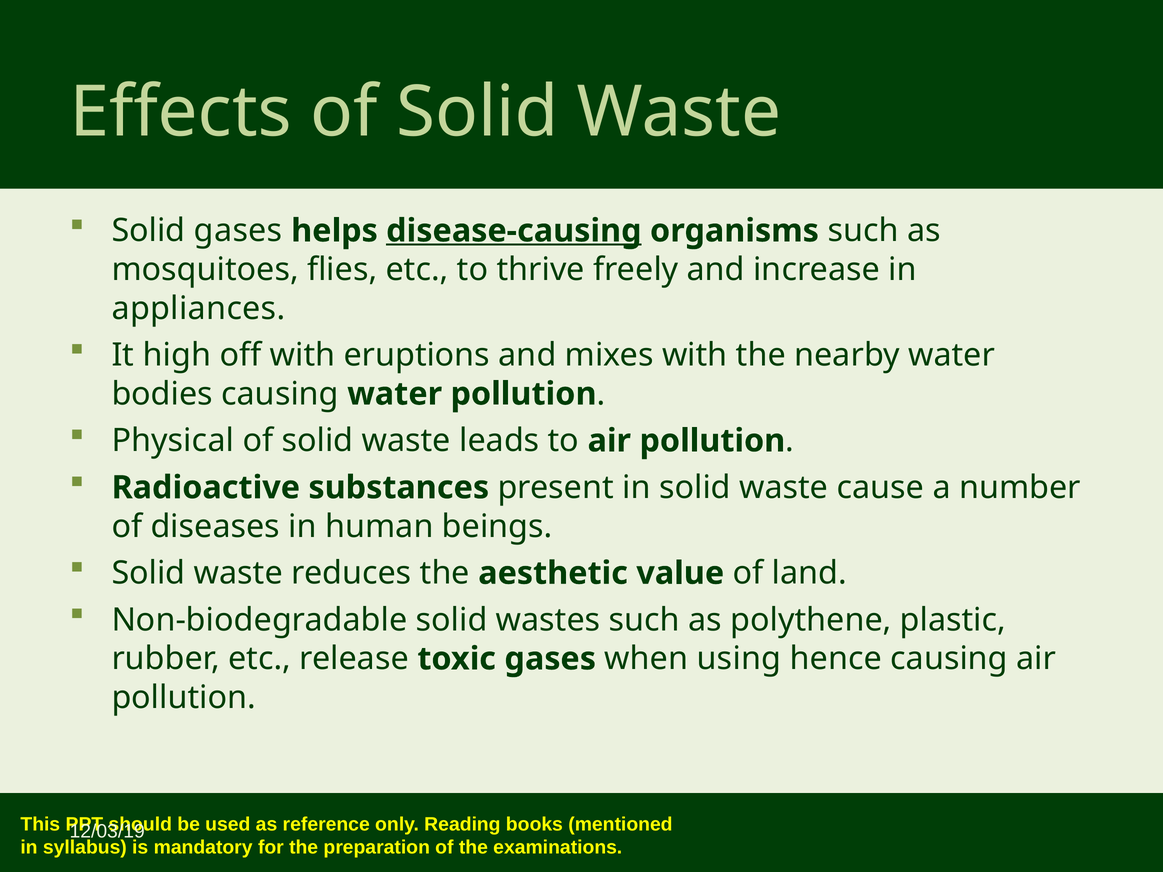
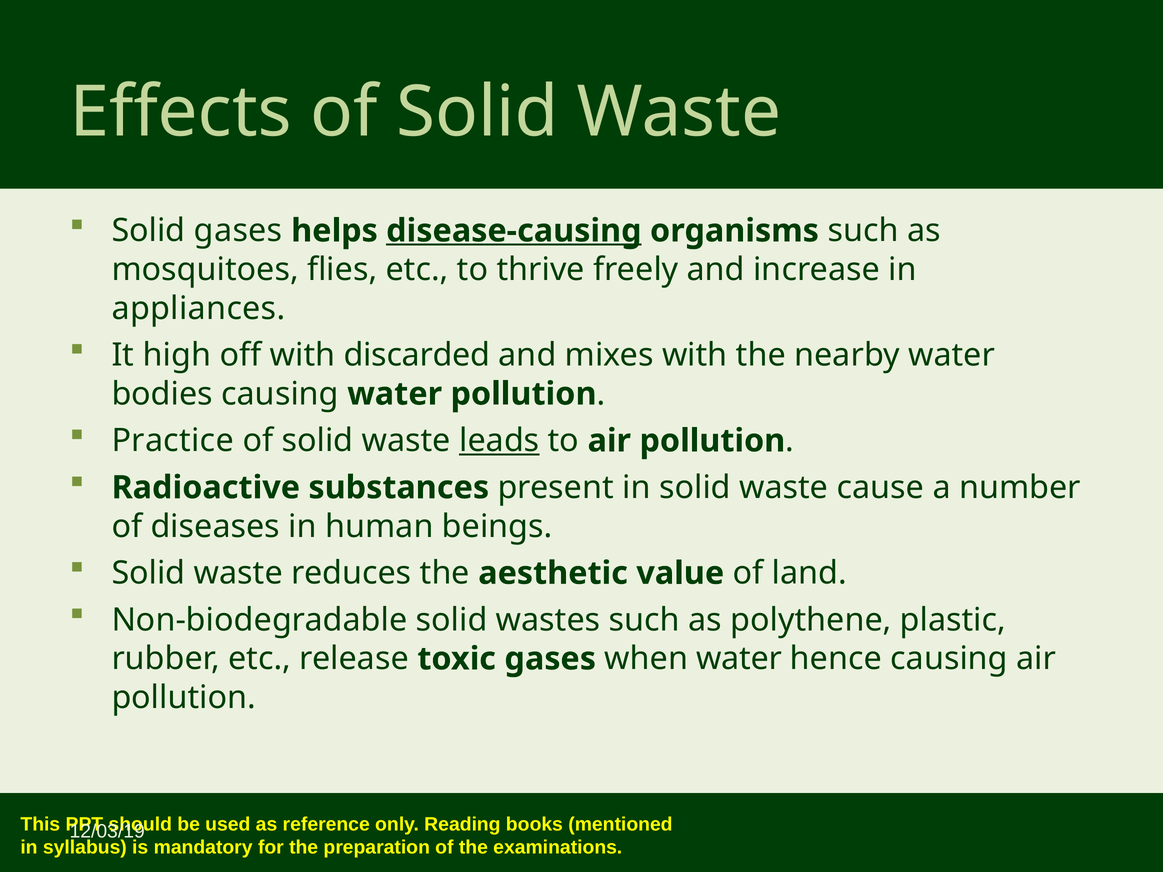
eruptions: eruptions -> discarded
Physical: Physical -> Practice
leads underline: none -> present
when using: using -> water
